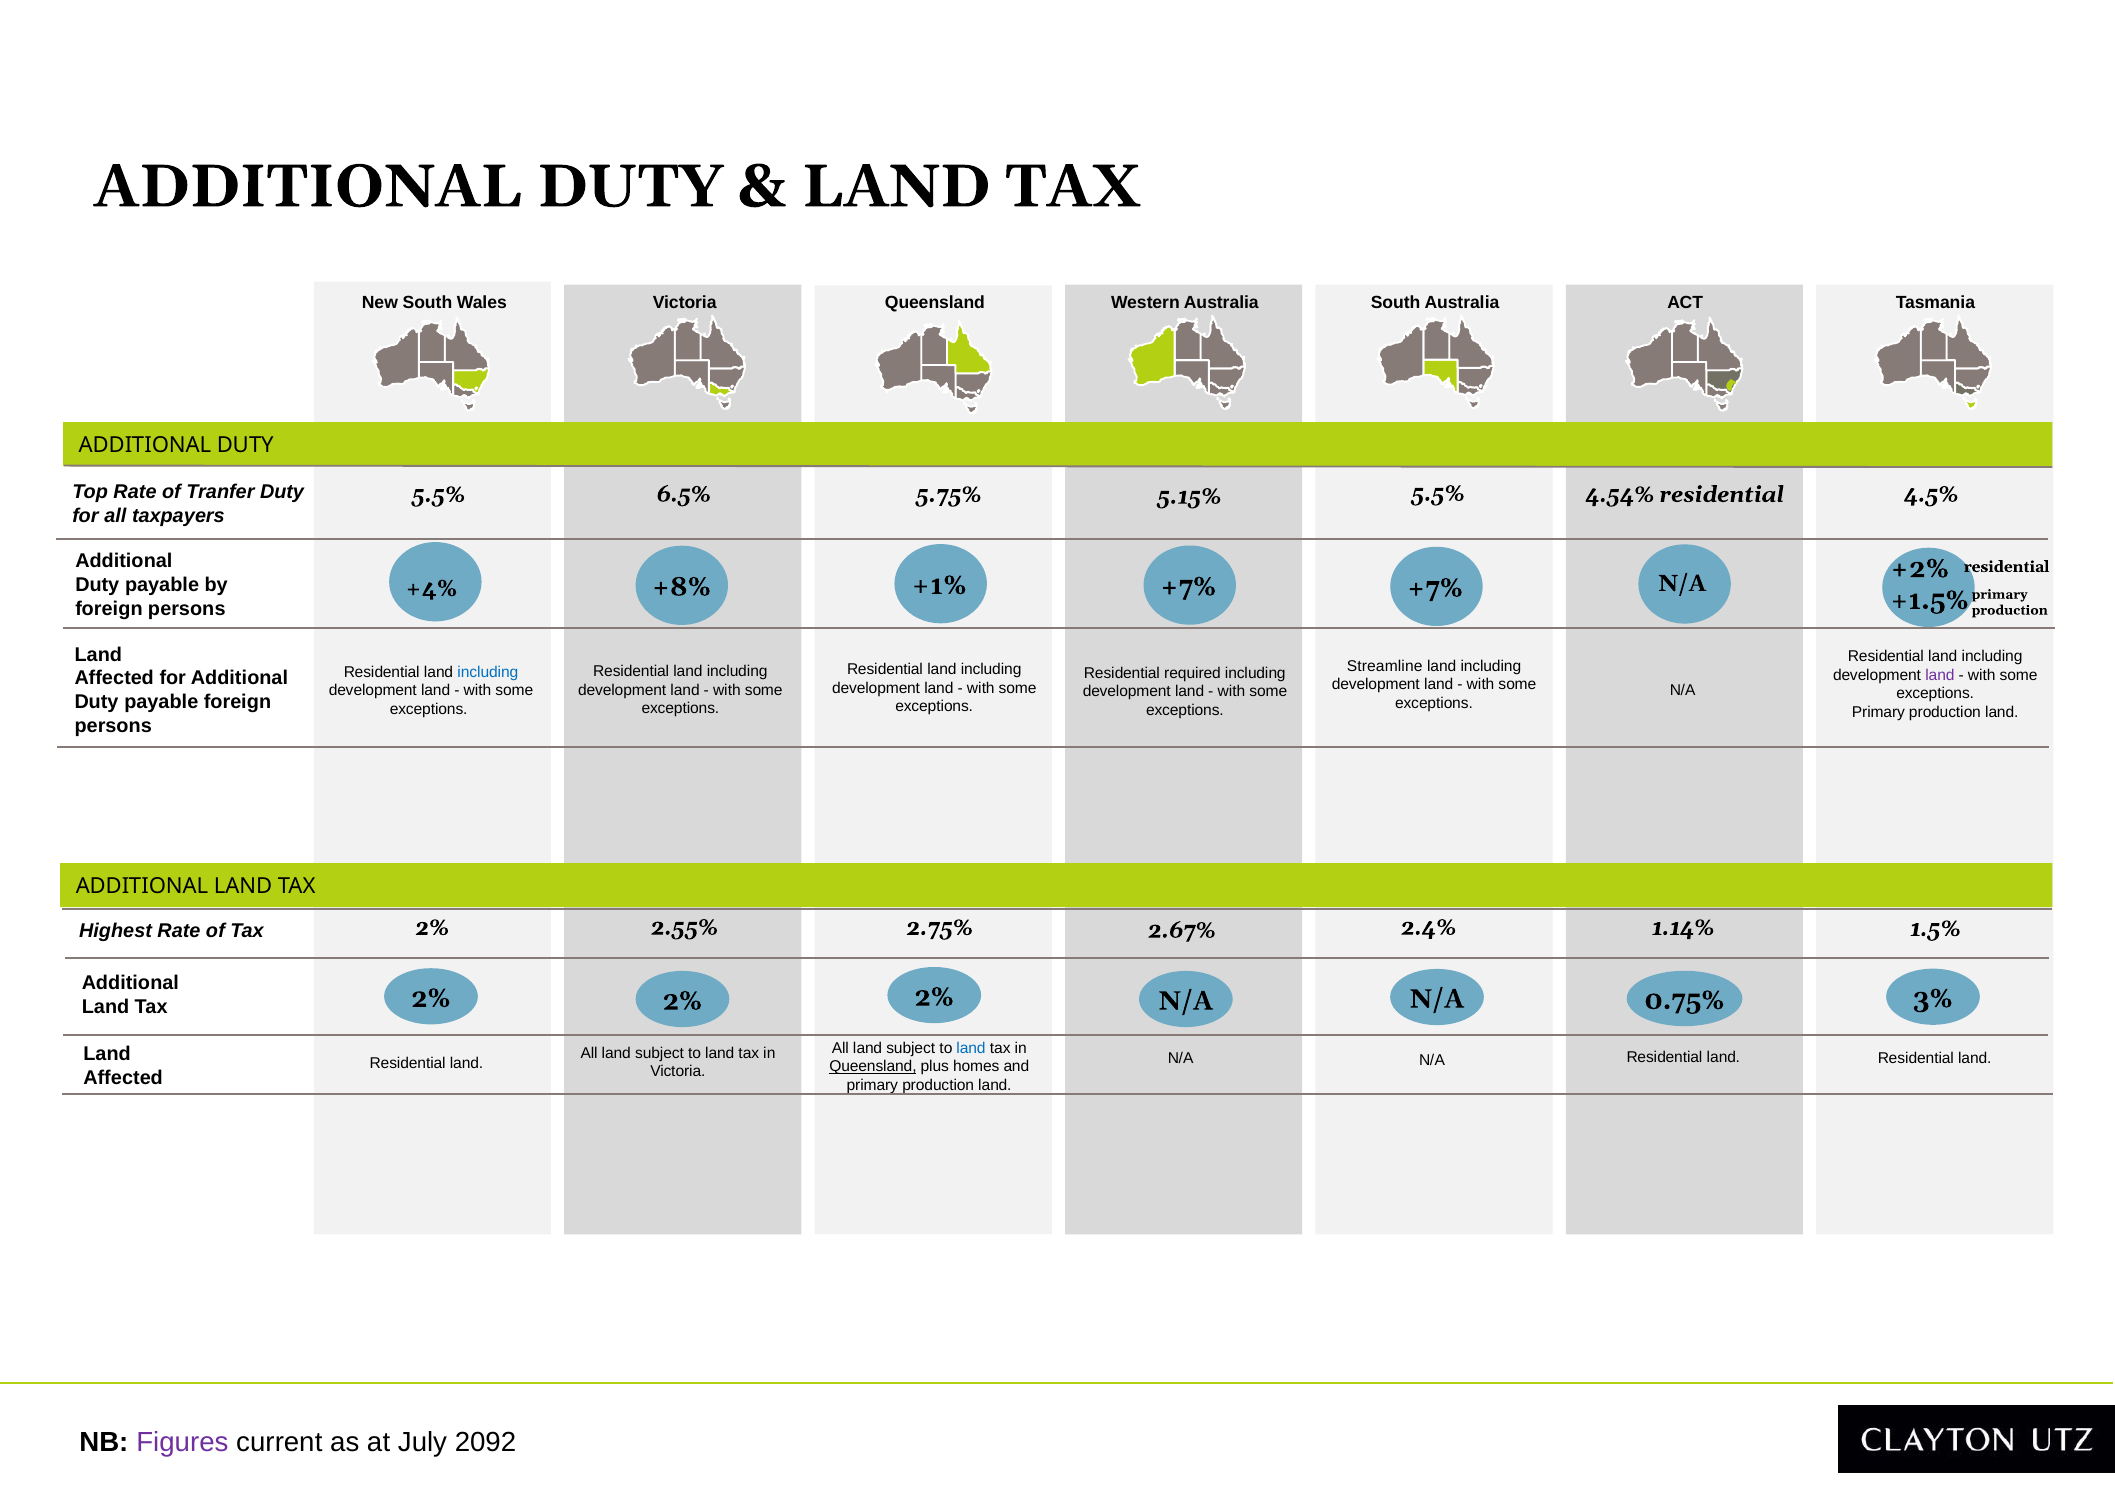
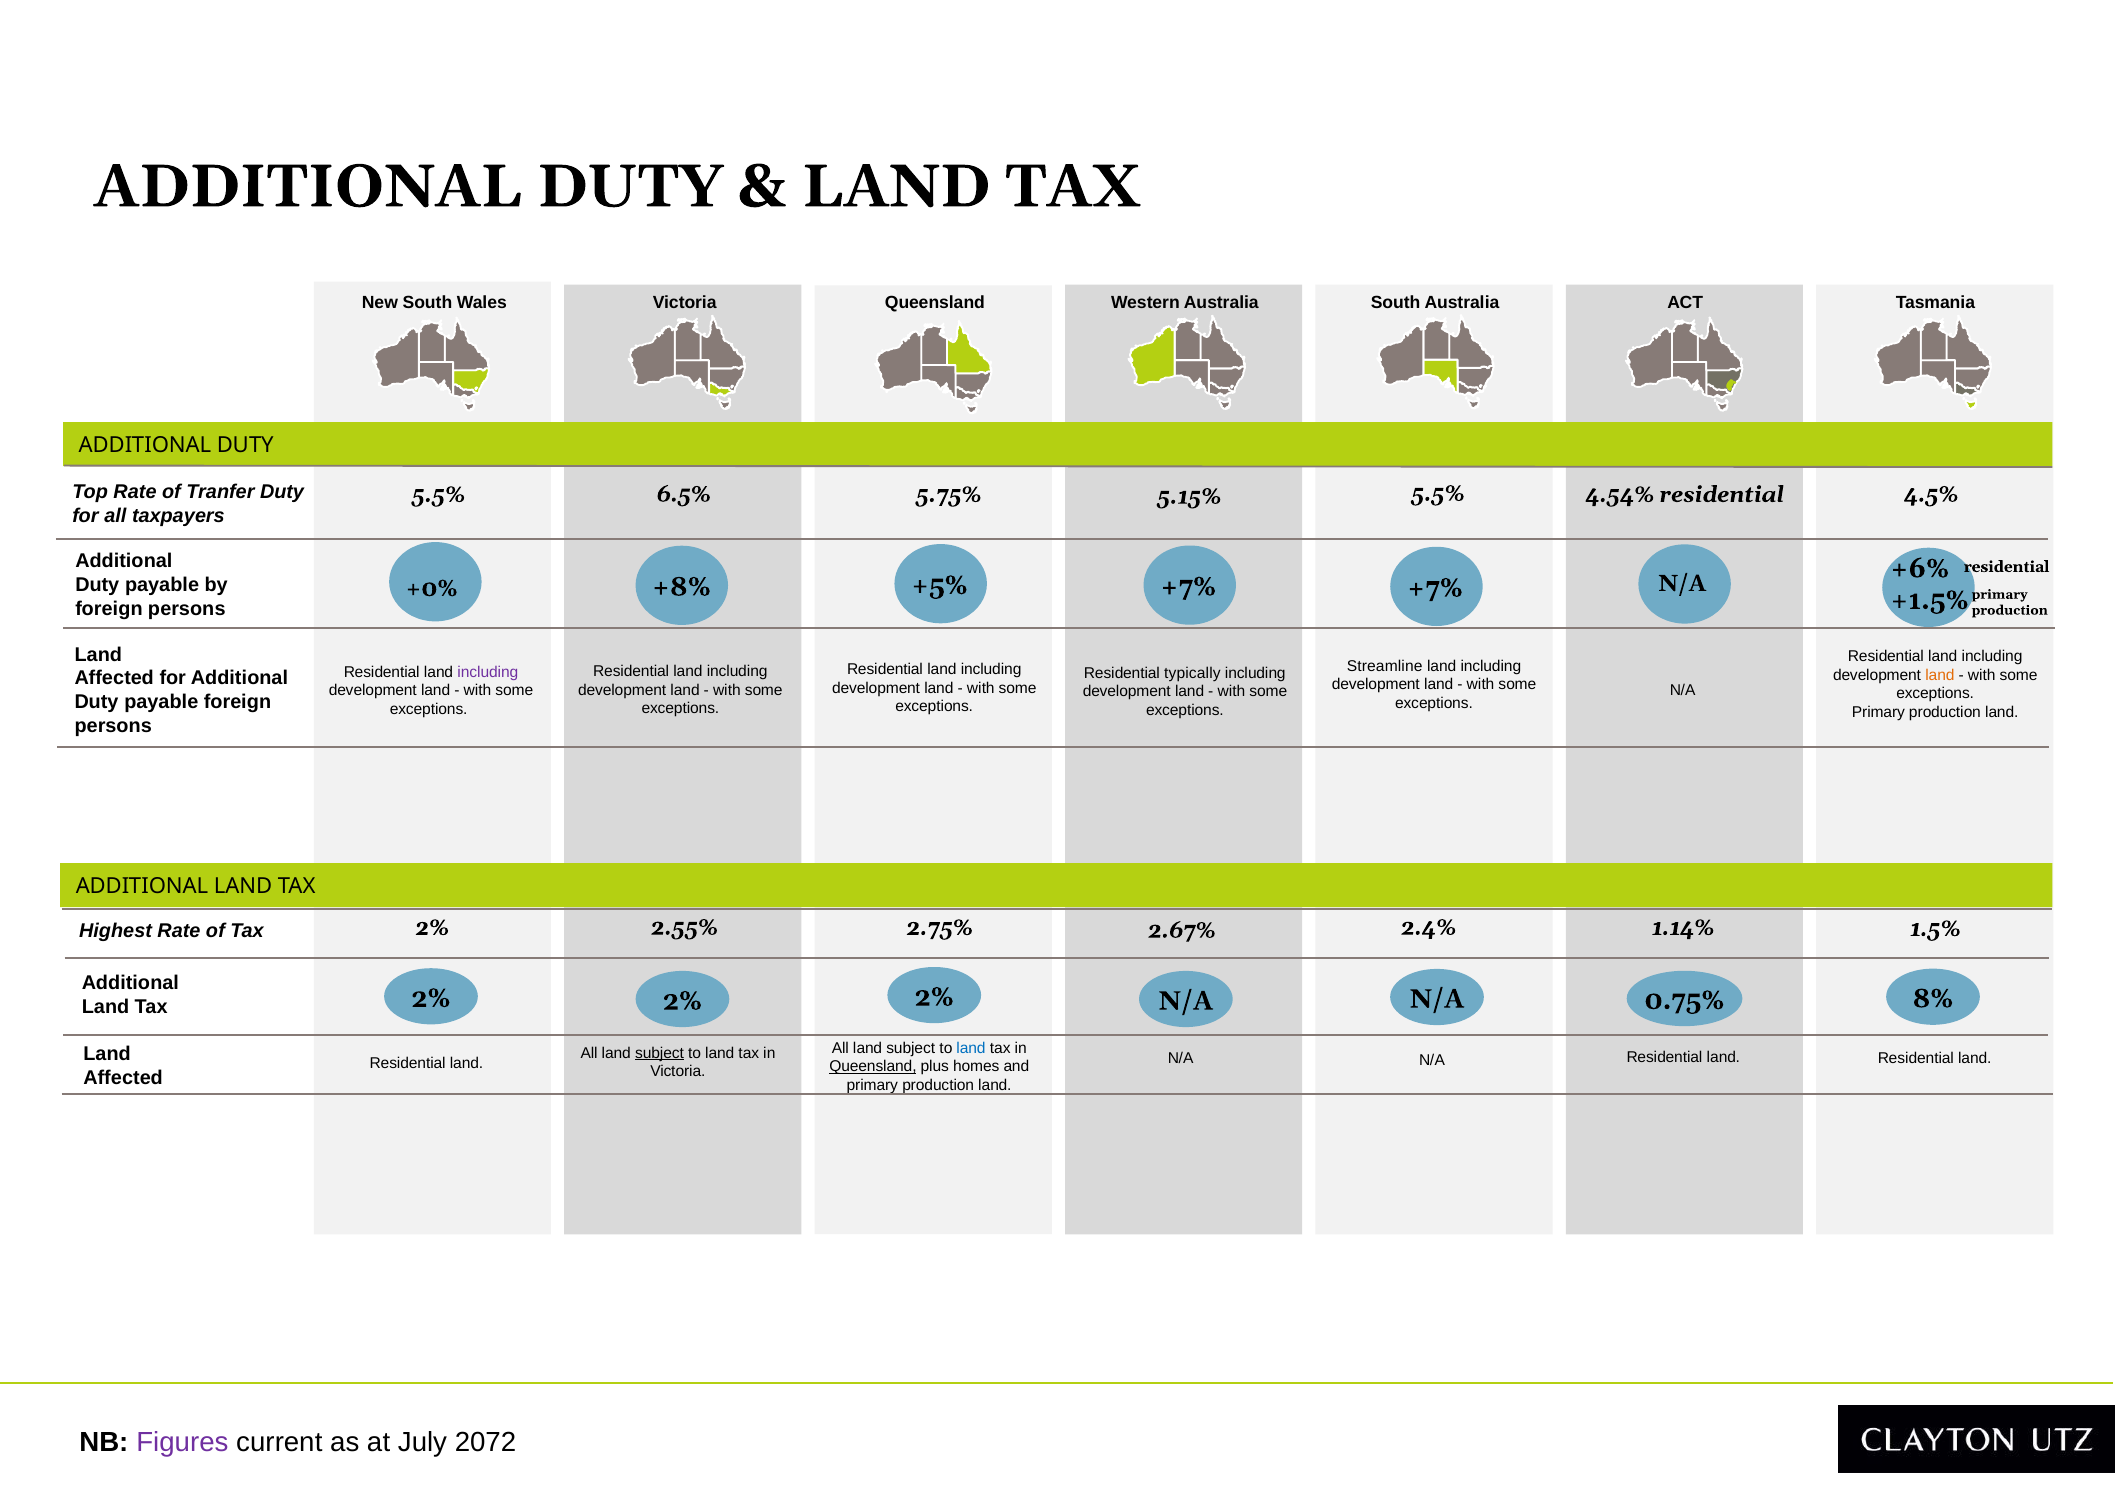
+2%: +2% -> +6%
+4%: +4% -> +0%
+1%: +1% -> +5%
including at (488, 672) colour: blue -> purple
required: required -> typically
land at (1940, 675) colour: purple -> orange
3%: 3% -> 8%
subject at (659, 1054) underline: none -> present
2092: 2092 -> 2072
